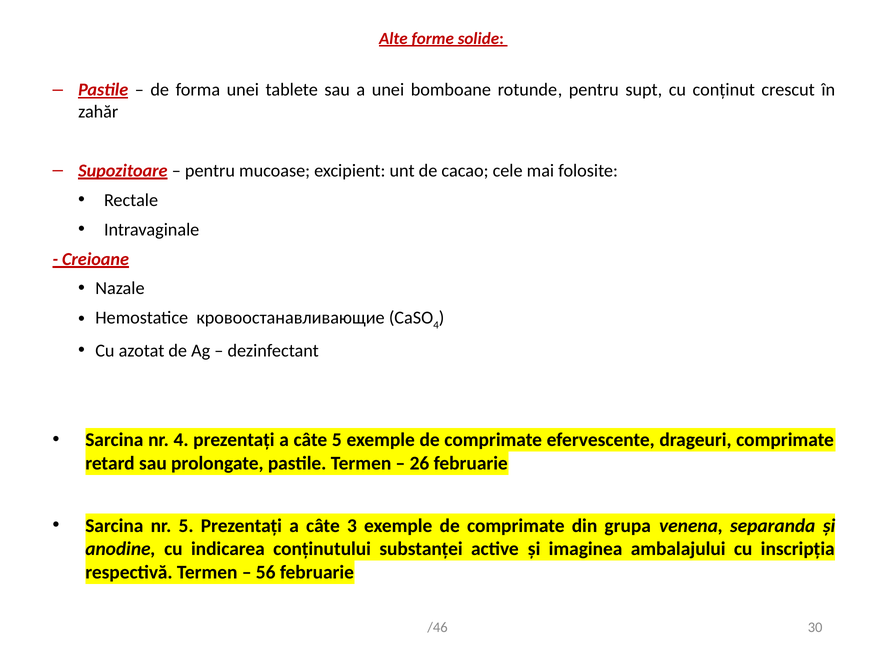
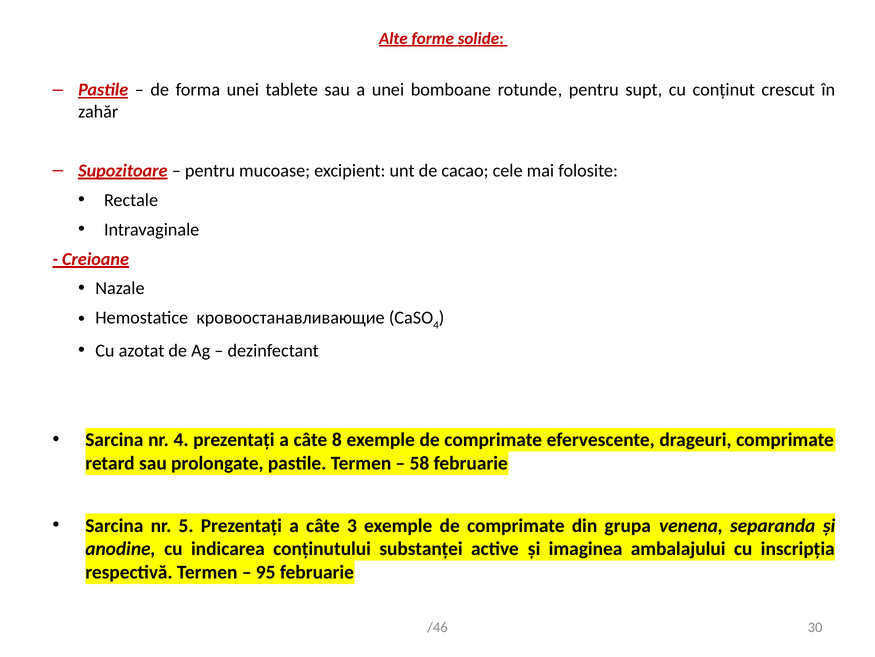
câte 5: 5 -> 8
26: 26 -> 58
56: 56 -> 95
